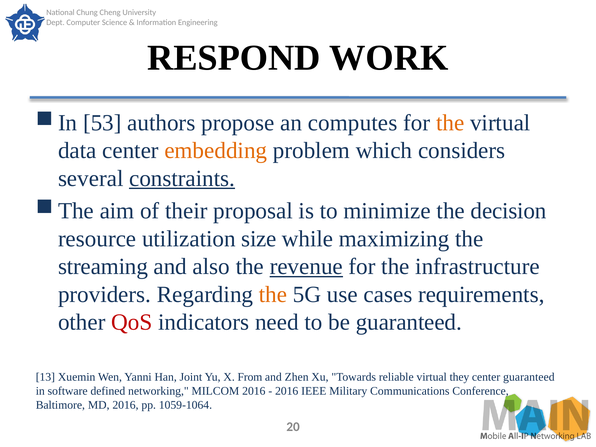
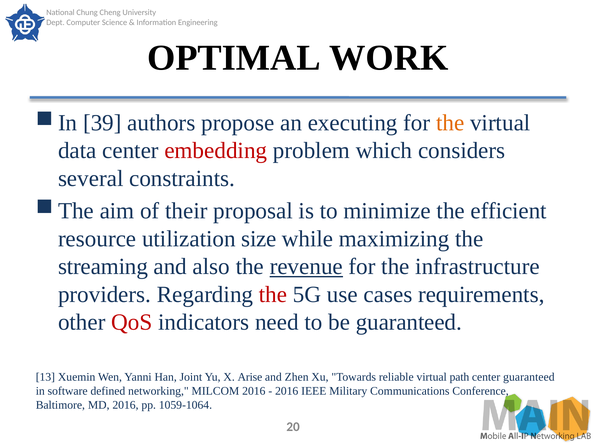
RESPOND: RESPOND -> OPTIMAL
53: 53 -> 39
computes: computes -> executing
embedding colour: orange -> red
constraints underline: present -> none
decision: decision -> efficient
the at (273, 294) colour: orange -> red
From: From -> Arise
they: they -> path
